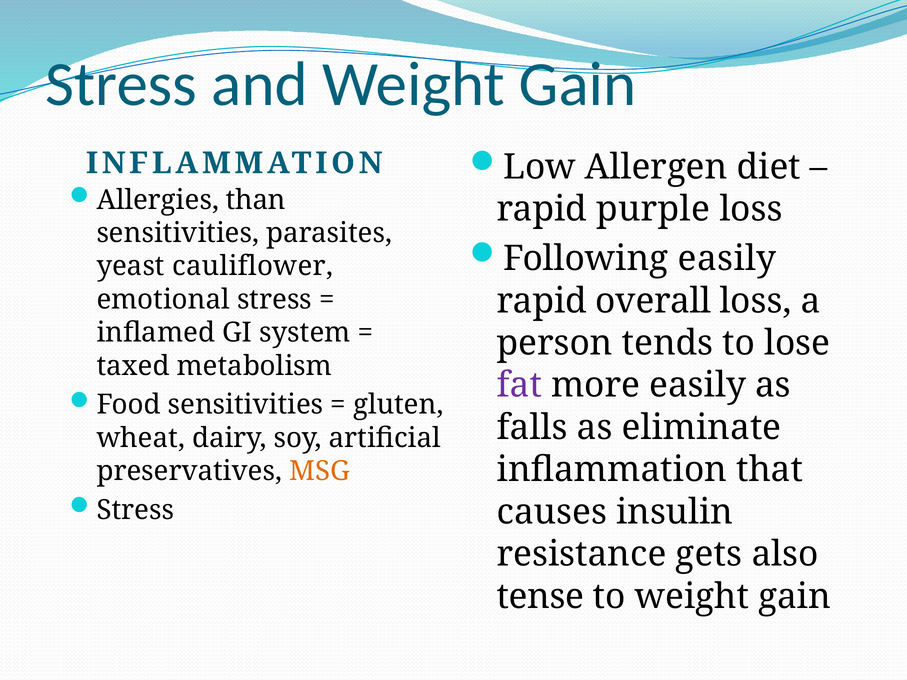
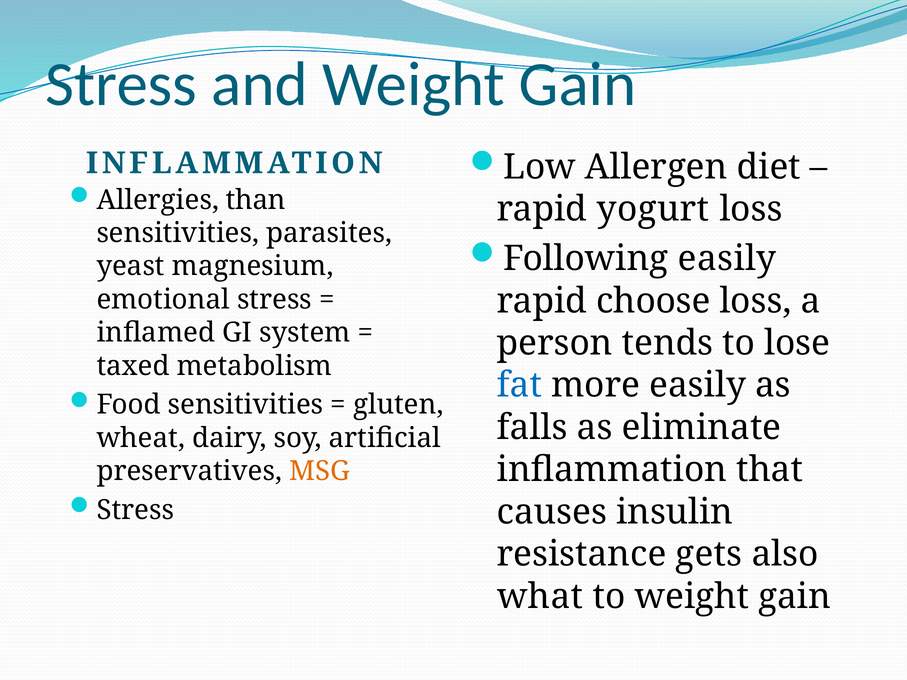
purple: purple -> yogurt
cauliflower: cauliflower -> magnesium
overall: overall -> choose
fat colour: purple -> blue
tense: tense -> what
